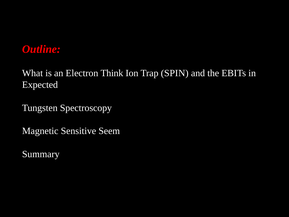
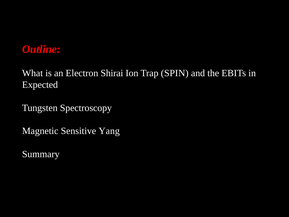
Think: Think -> Shirai
Seem: Seem -> Yang
